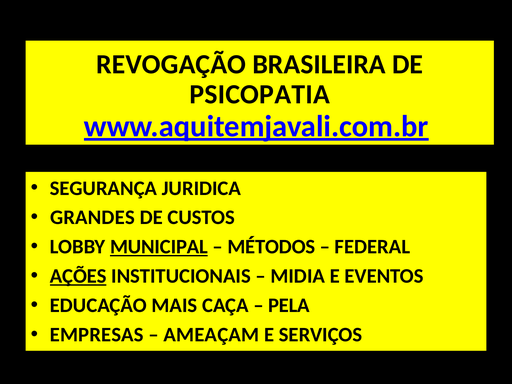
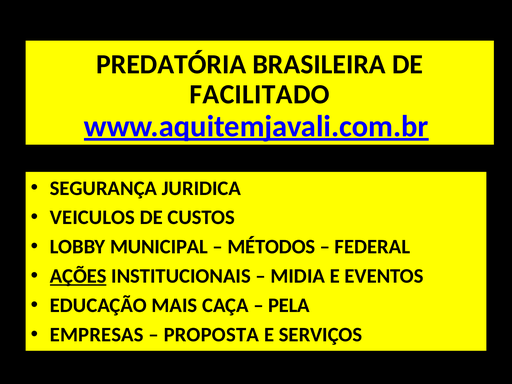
REVOGAÇÃO: REVOGAÇÃO -> PREDATÓRIA
PSICOPATIA: PSICOPATIA -> FACILITADO
GRANDES: GRANDES -> VEICULOS
MUNICIPAL underline: present -> none
AMEAÇAM: AMEAÇAM -> PROPOSTA
